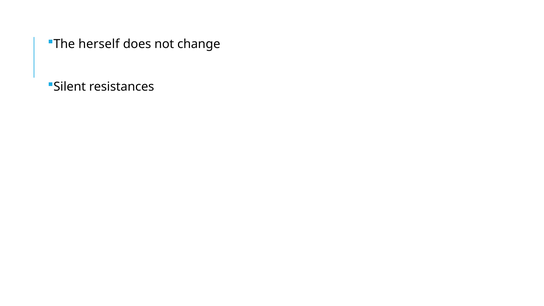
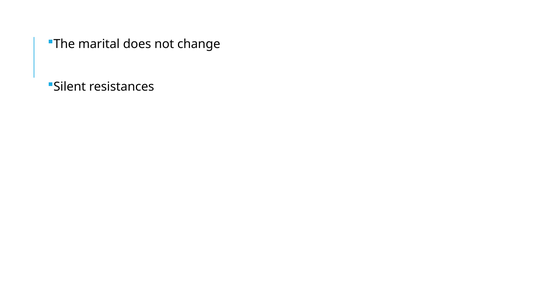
herself: herself -> marital
